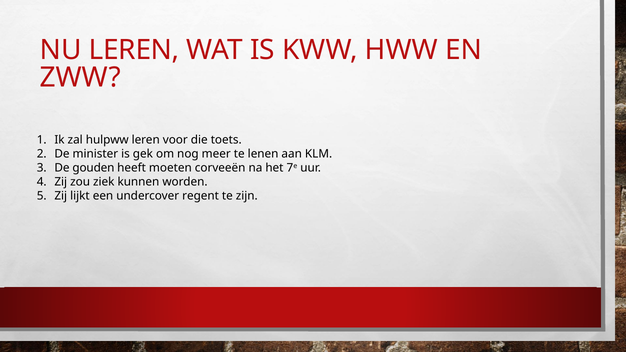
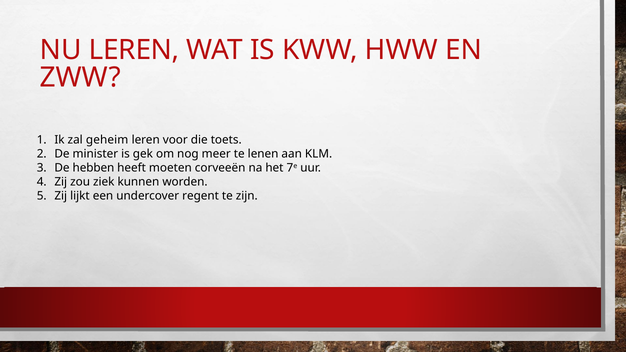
hulpww: hulpww -> geheim
gouden: gouden -> hebben
